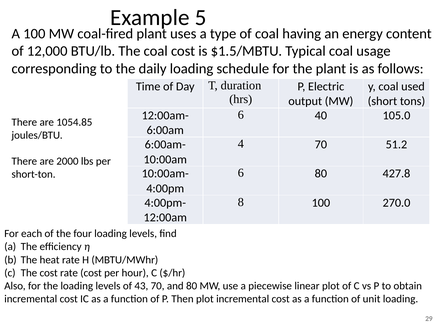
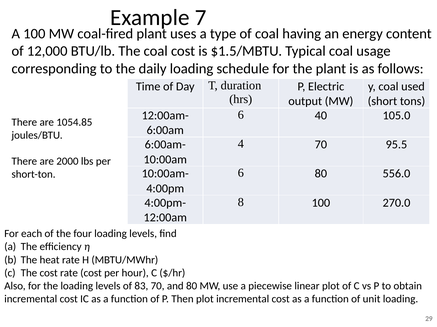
5: 5 -> 7
51.2: 51.2 -> 95.5
427.8: 427.8 -> 556.0
43: 43 -> 83
